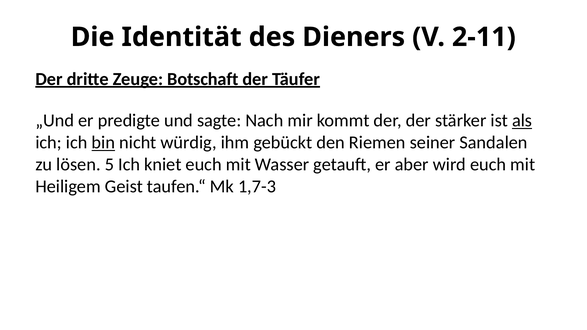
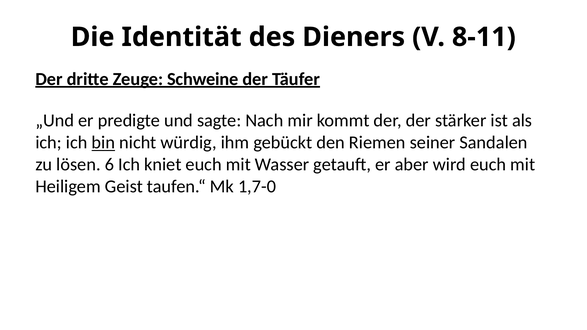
2-11: 2-11 -> 8-11
Botschaft: Botschaft -> Schweine
als underline: present -> none
5: 5 -> 6
1,7-3: 1,7-3 -> 1,7-0
